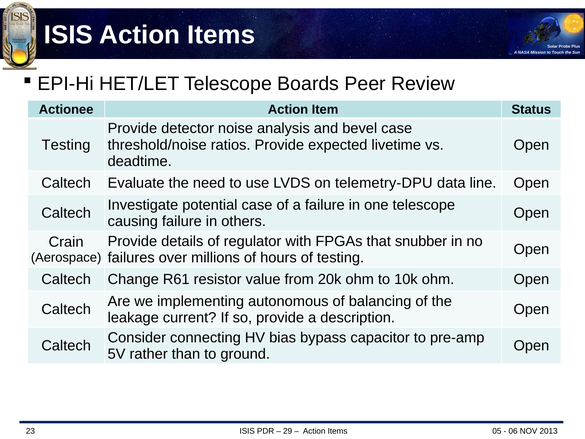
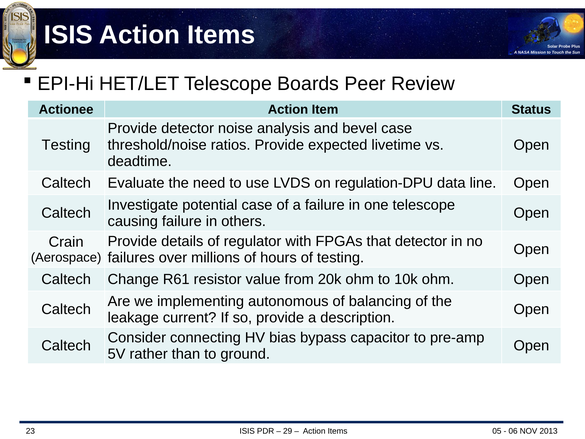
telemetry-DPU: telemetry-DPU -> regulation-DPU
that snubber: snubber -> detector
